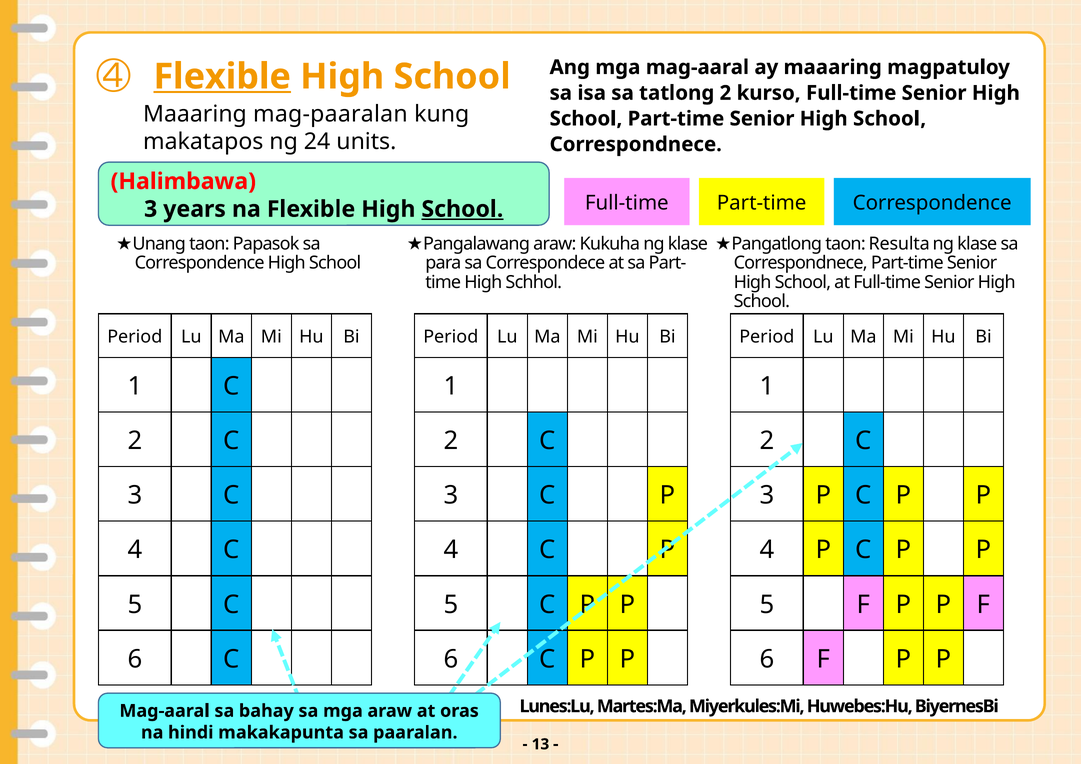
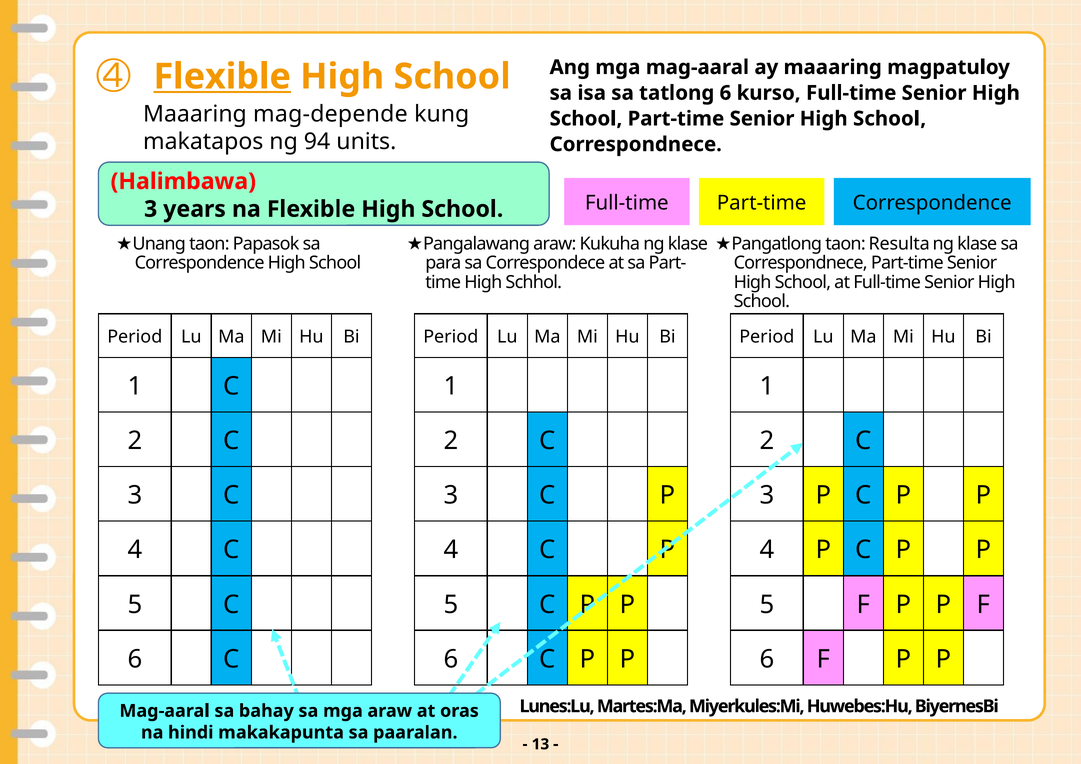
tatlong 2: 2 -> 6
mag-paaralan: mag-paaralan -> mag-depende
24: 24 -> 94
School at (462, 209) underline: present -> none
